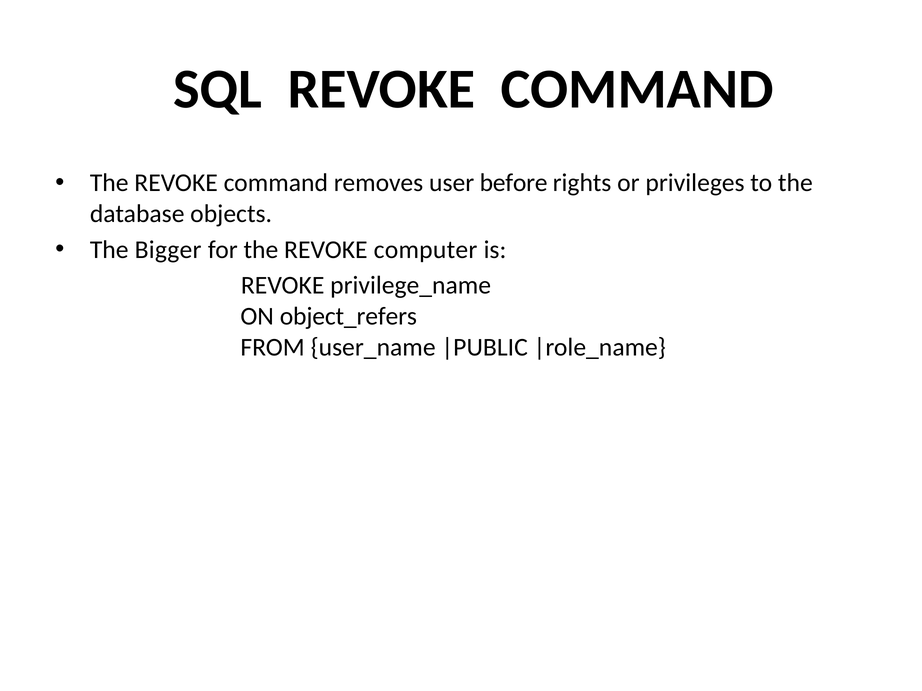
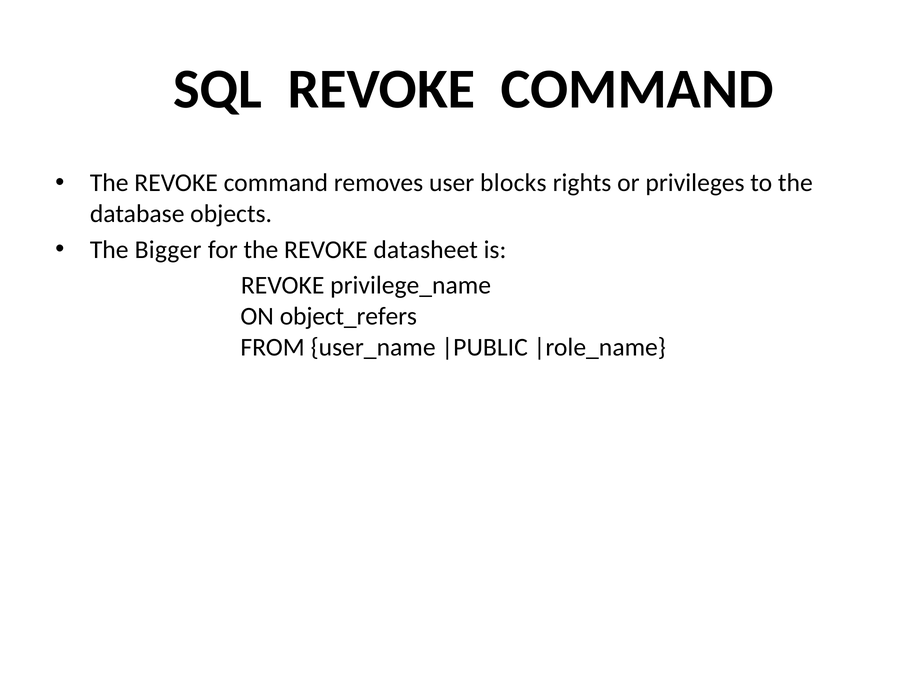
before: before -> blocks
computer: computer -> datasheet
